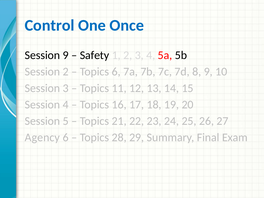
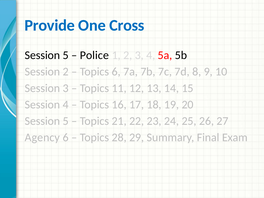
Control: Control -> Provide
Once: Once -> Cross
9 at (66, 55): 9 -> 5
Safety: Safety -> Police
